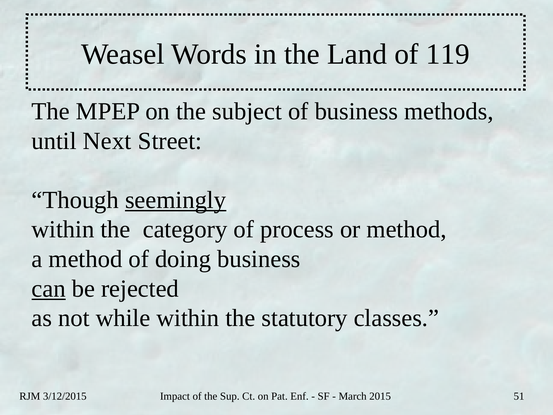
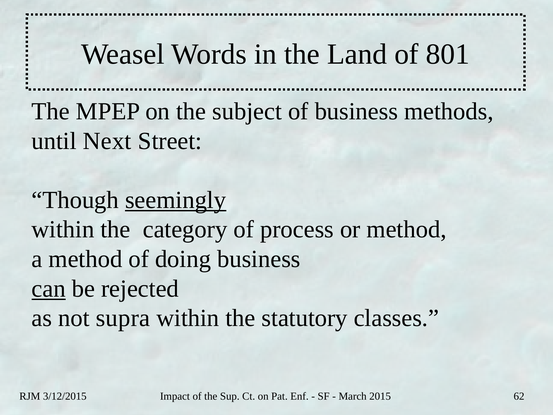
119: 119 -> 801
while: while -> supra
51: 51 -> 62
